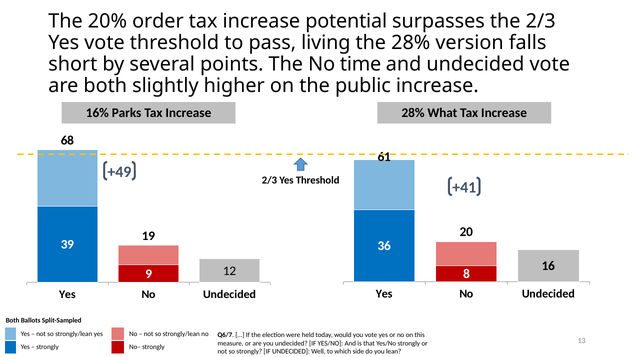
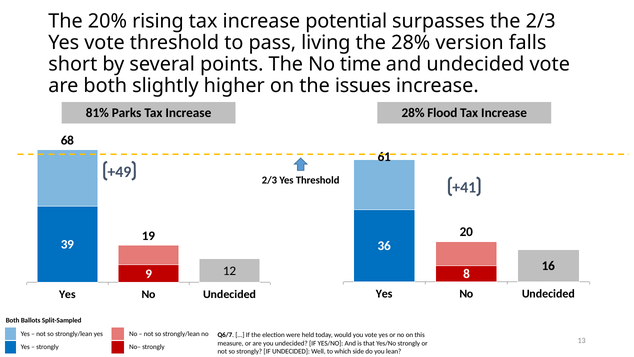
order: order -> rising
public: public -> issues
16%: 16% -> 81%
What: What -> Flood
